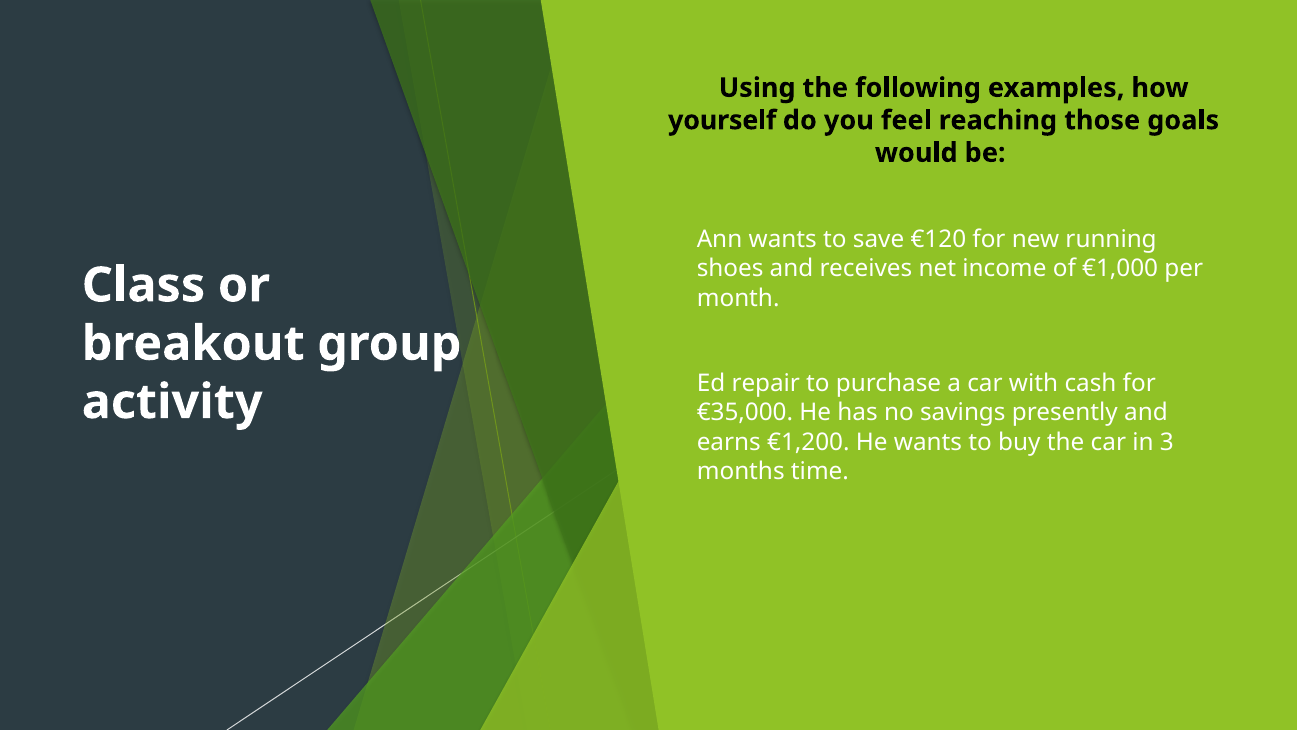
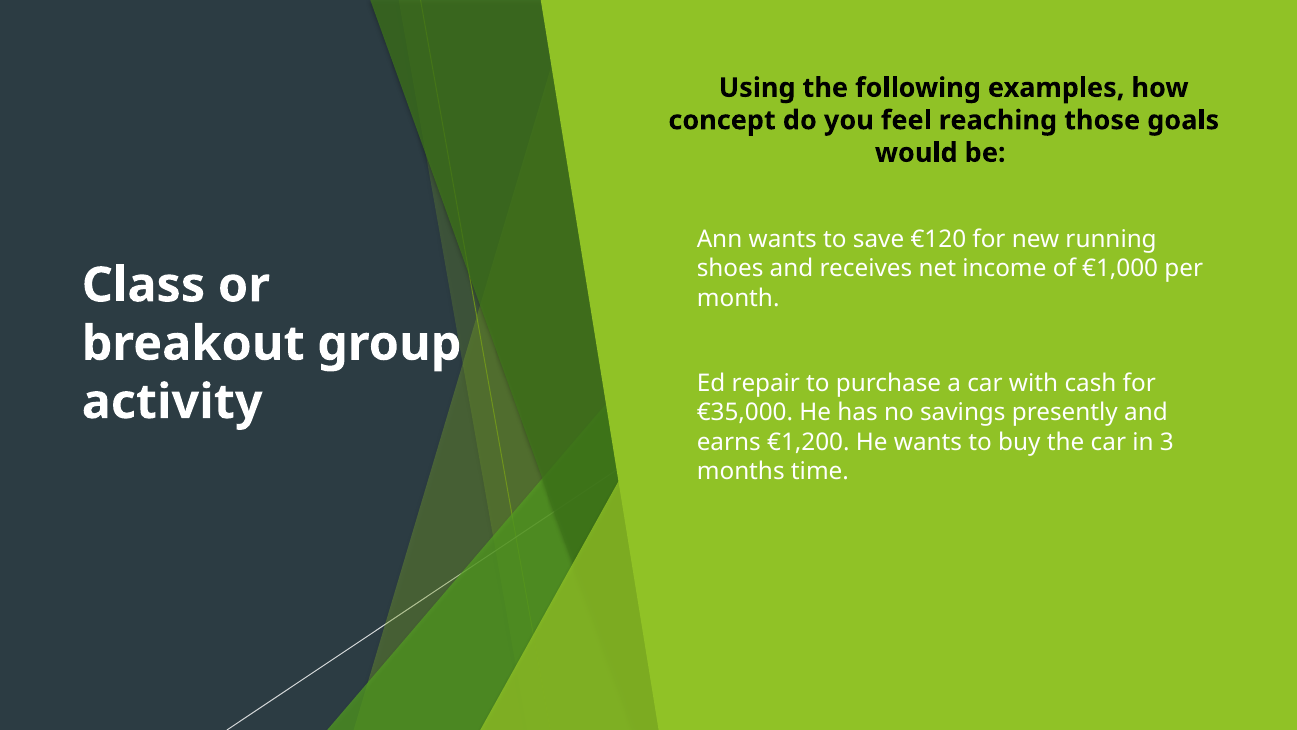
yourself: yourself -> concept
